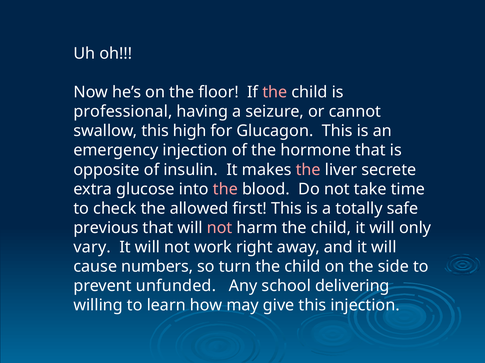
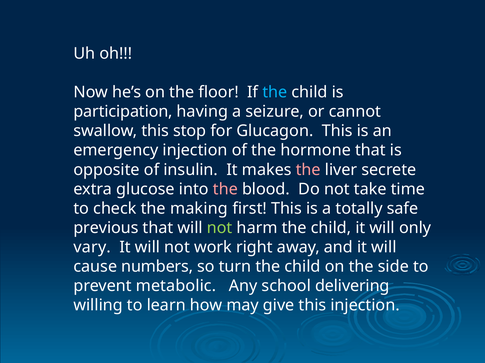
the at (275, 92) colour: pink -> light blue
professional: professional -> participation
high: high -> stop
allowed: allowed -> making
not at (220, 228) colour: pink -> light green
unfunded: unfunded -> metabolic
